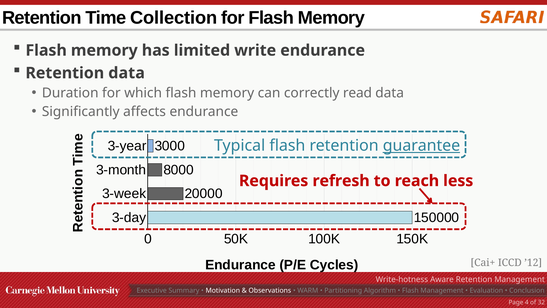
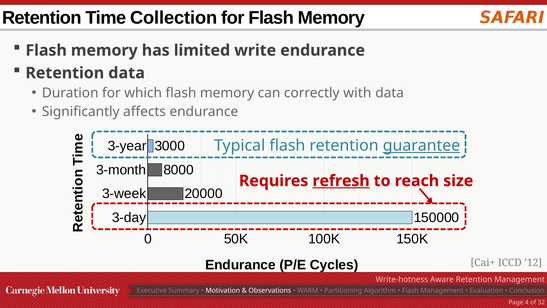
read: read -> with
refresh underline: none -> present
less: less -> size
